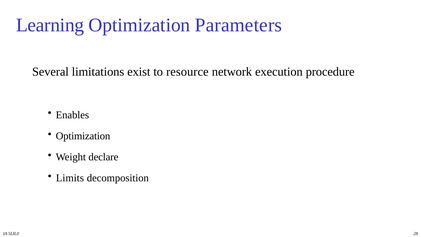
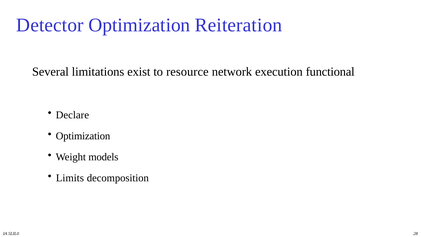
Learning: Learning -> Detector
Parameters: Parameters -> Reiteration
procedure: procedure -> functional
Enables: Enables -> Declare
declare: declare -> models
